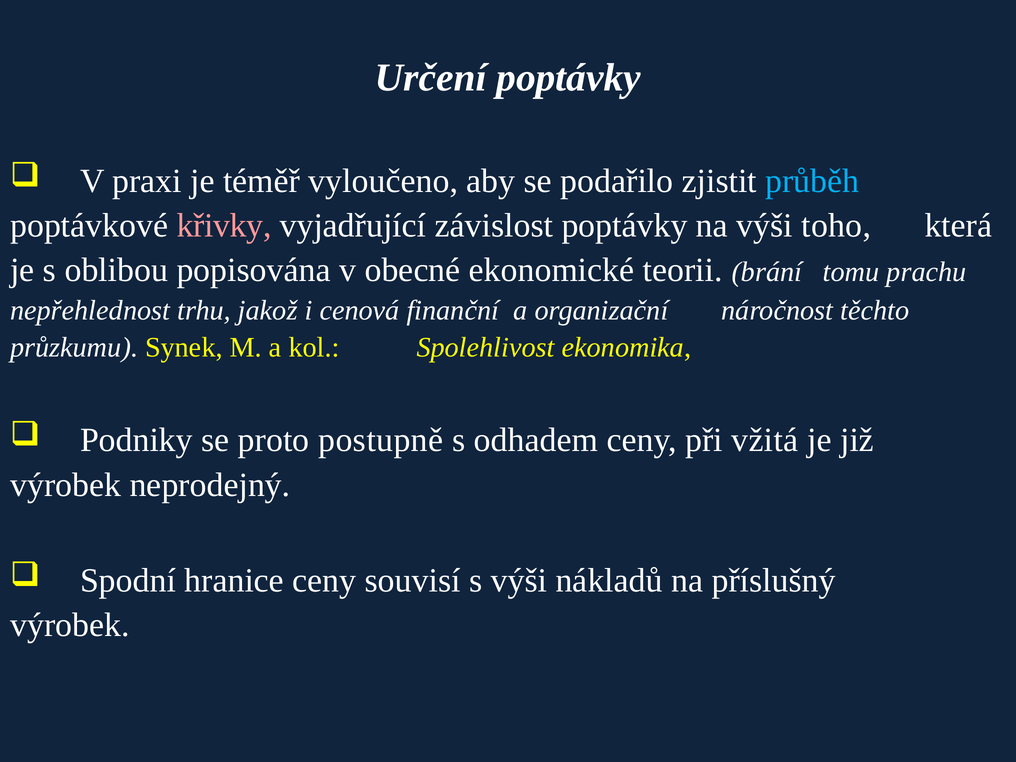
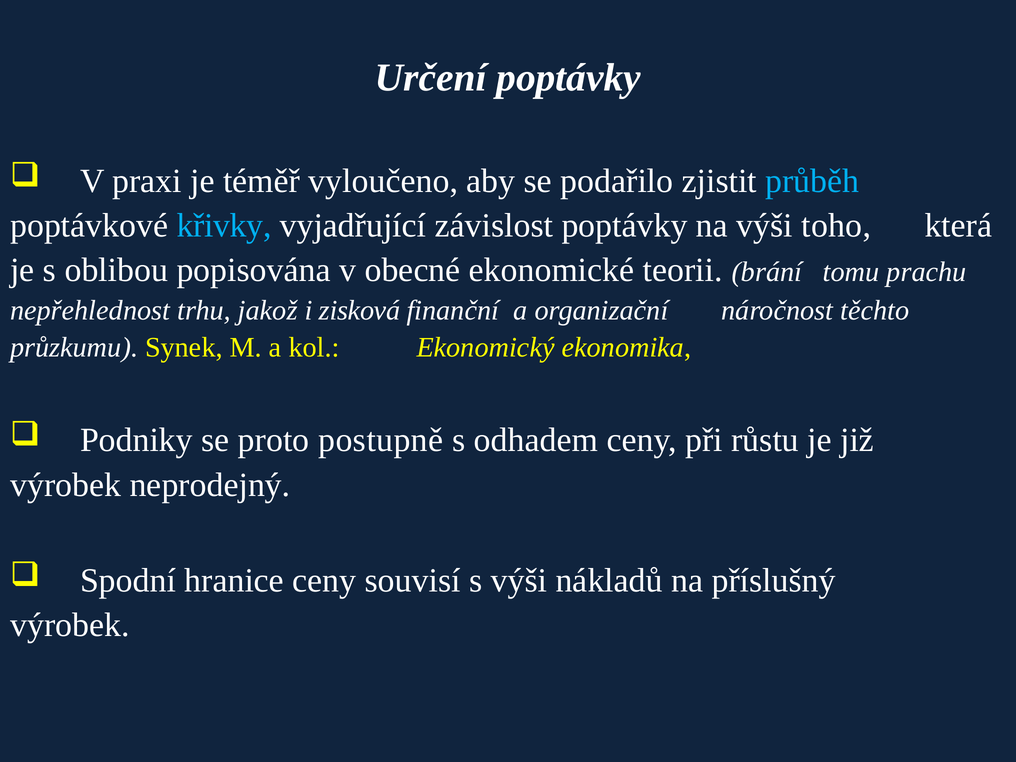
křivky colour: pink -> light blue
cenová: cenová -> zisková
Spolehlivost: Spolehlivost -> Ekonomický
vžitá: vžitá -> růstu
